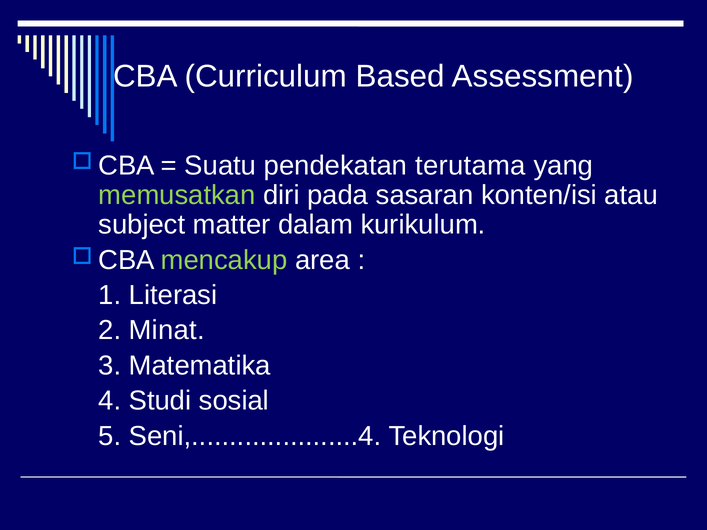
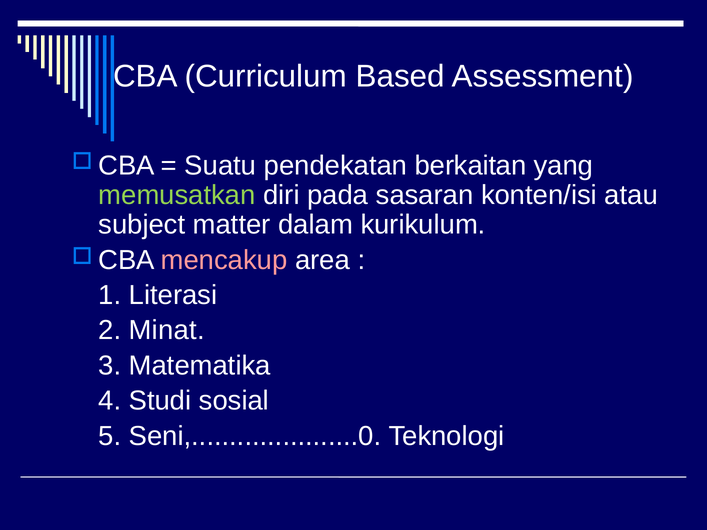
terutama: terutama -> berkaitan
mencakup colour: light green -> pink
Seni,......................4: Seni,......................4 -> Seni,......................0
